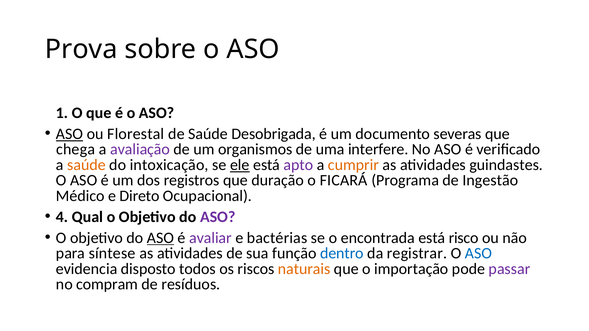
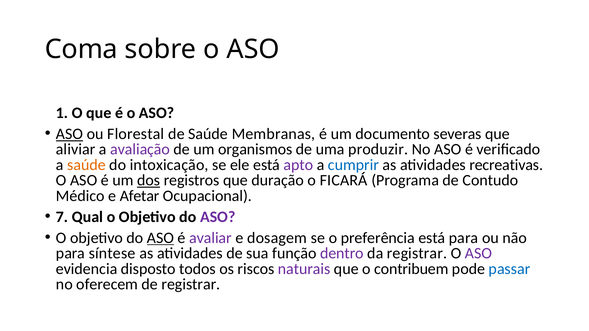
Prova: Prova -> Coma
Desobrigada: Desobrigada -> Membranas
chega: chega -> aliviar
interfere: interfere -> produzir
ele underline: present -> none
cumprir colour: orange -> blue
guindastes: guindastes -> recreativas
dos underline: none -> present
Ingestão: Ingestão -> Contudo
Direto: Direto -> Afetar
4: 4 -> 7
bactérias: bactérias -> dosagem
encontrada: encontrada -> preferência
está risco: risco -> para
dentro colour: blue -> purple
ASO at (479, 254) colour: blue -> purple
naturais colour: orange -> purple
importação: importação -> contribuem
passar colour: purple -> blue
compram: compram -> oferecem
de resíduos: resíduos -> registrar
